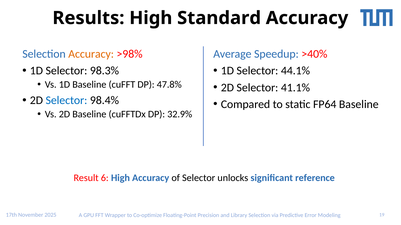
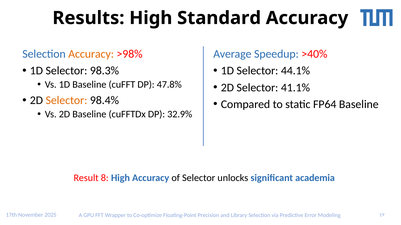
Selector at (66, 101) colour: blue -> orange
6: 6 -> 8
reference: reference -> academia
